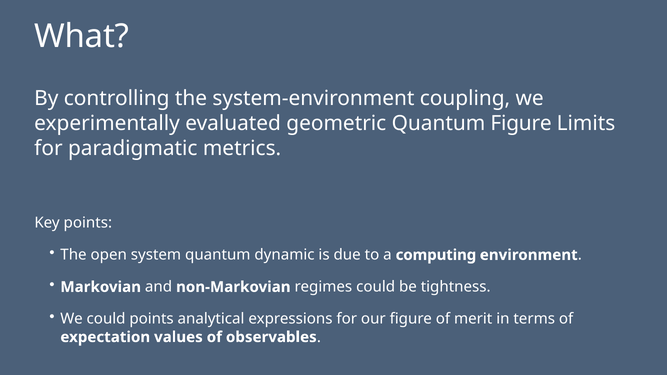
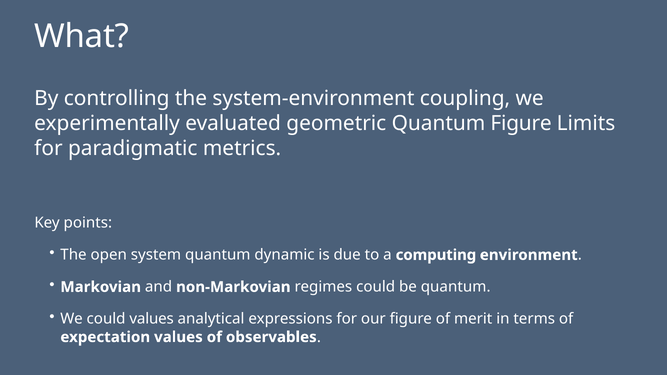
be tightness: tightness -> quantum
could points: points -> values
